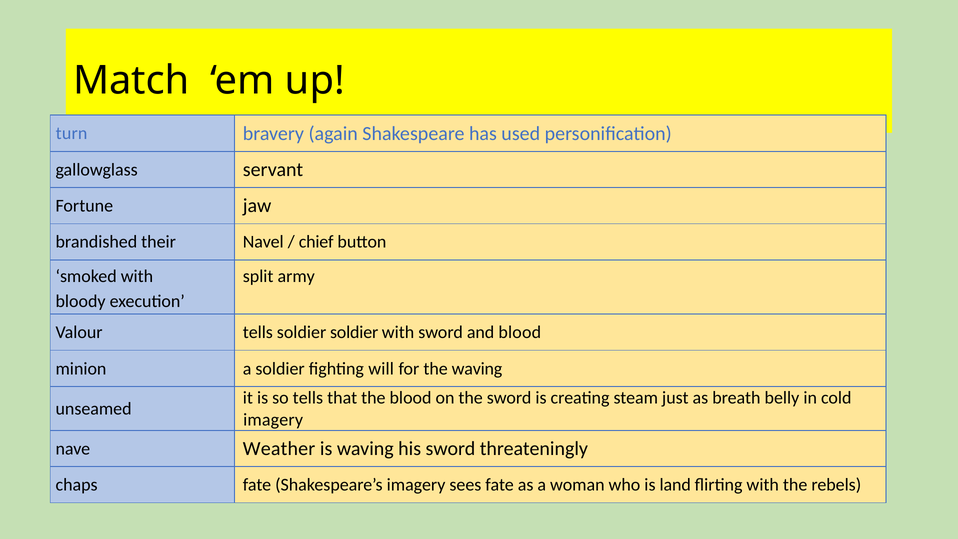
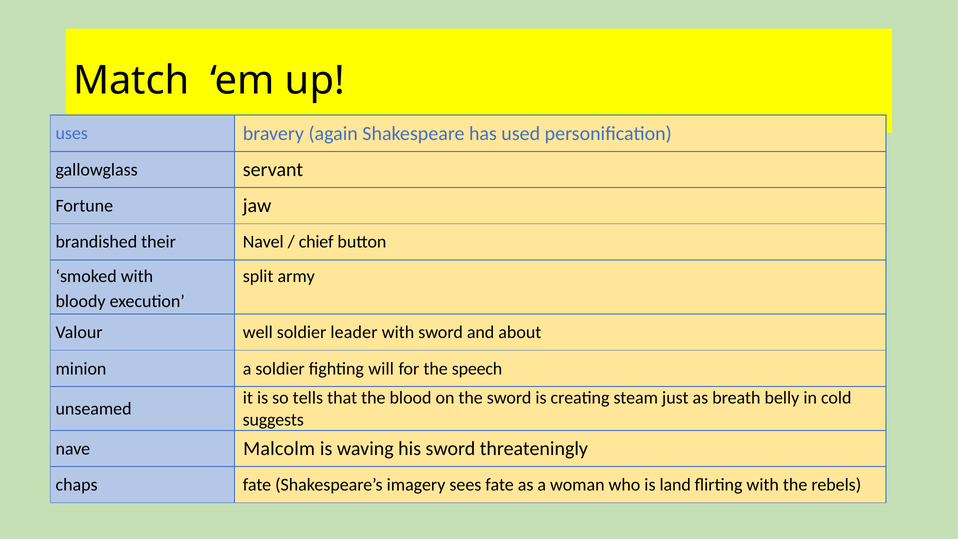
turn: turn -> uses
Valour tells: tells -> well
soldier soldier: soldier -> leader
and blood: blood -> about
the waving: waving -> speech
imagery at (273, 419): imagery -> suggests
Weather: Weather -> Malcolm
